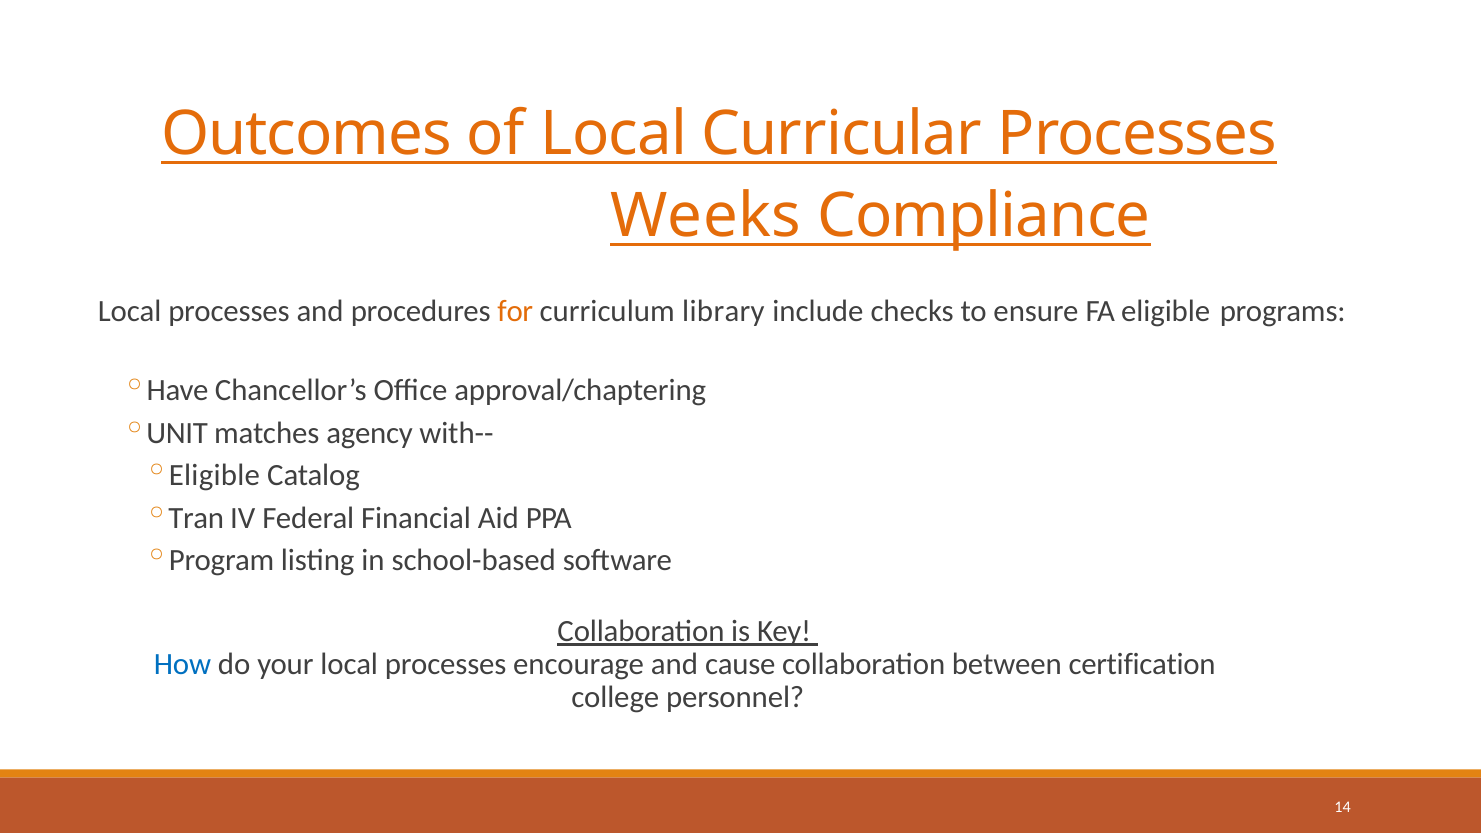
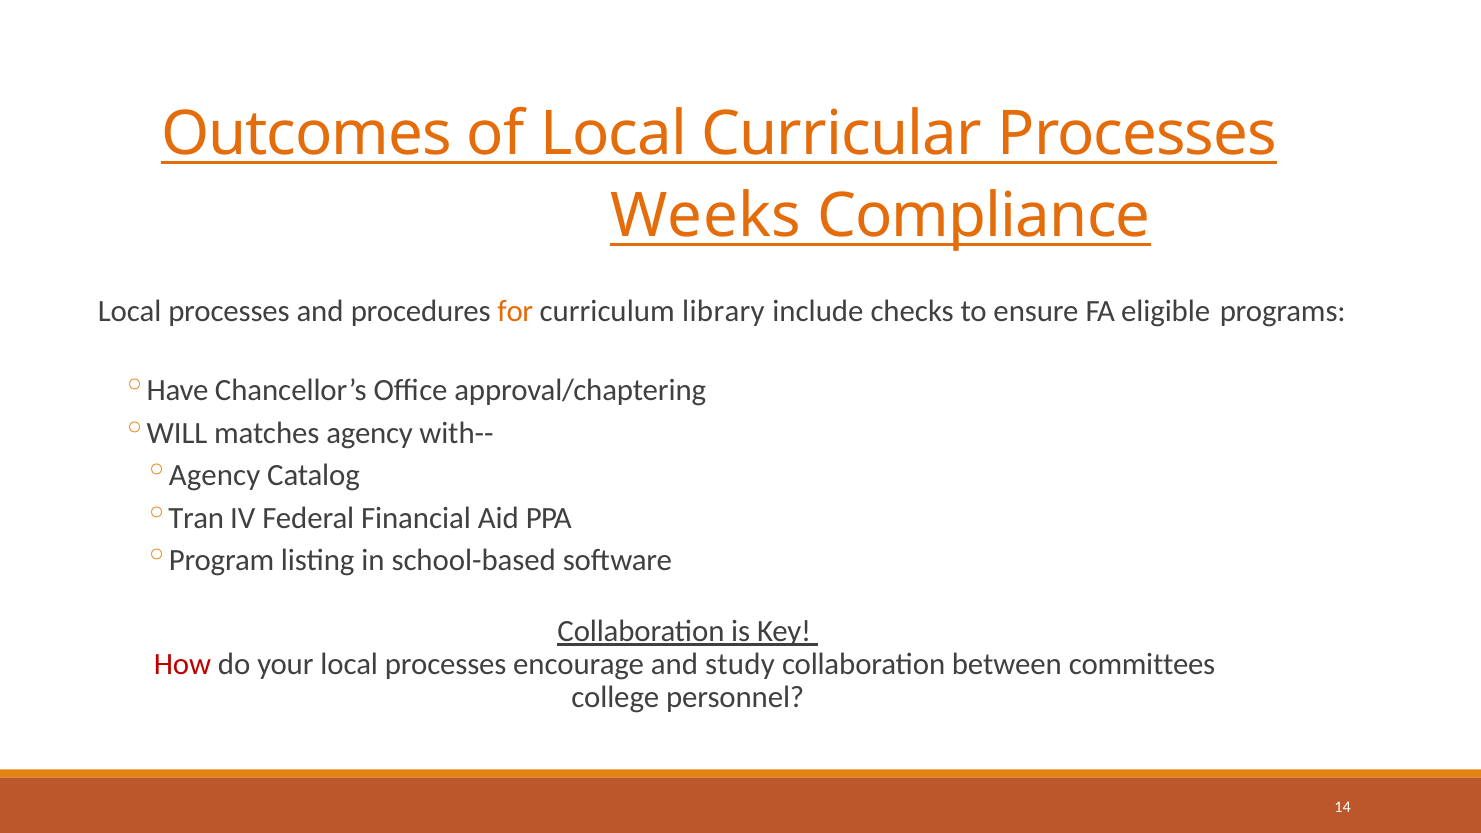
UNIT: UNIT -> WILL
Eligible at (214, 476): Eligible -> Agency
How colour: blue -> red
cause: cause -> study
certification: certification -> committees
